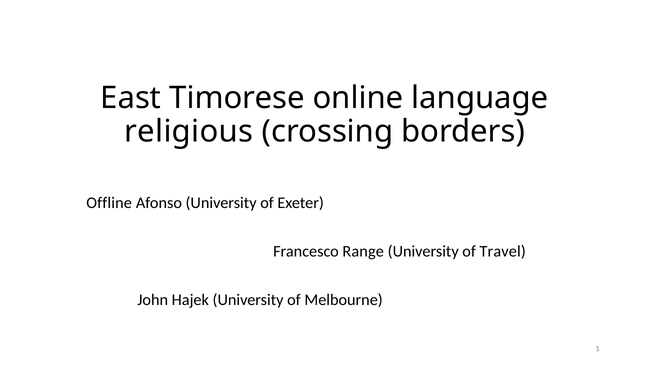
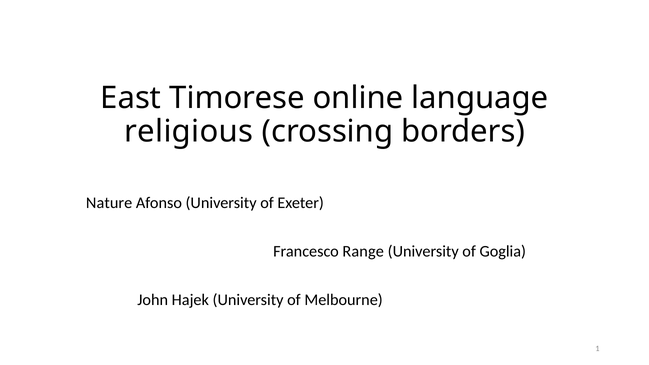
Offline: Offline -> Nature
Travel: Travel -> Goglia
